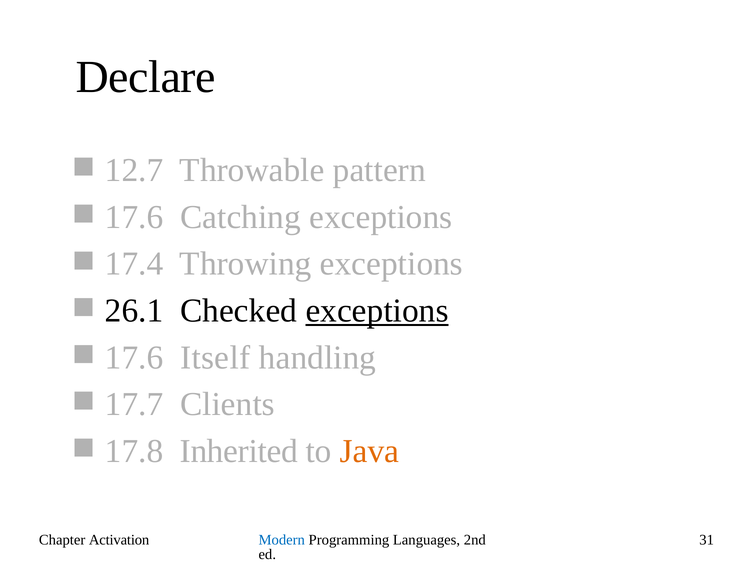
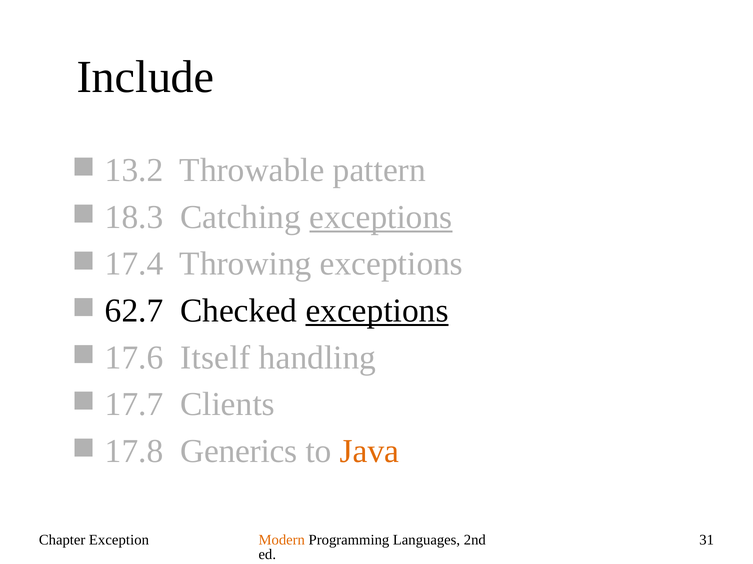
Declare: Declare -> Include
12.7: 12.7 -> 13.2
17.6 at (134, 217): 17.6 -> 18.3
exceptions at (381, 217) underline: none -> present
26.1: 26.1 -> 62.7
Inherited: Inherited -> Generics
Activation: Activation -> Exception
Modern colour: blue -> orange
